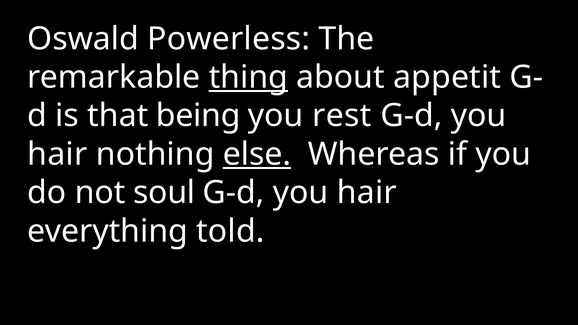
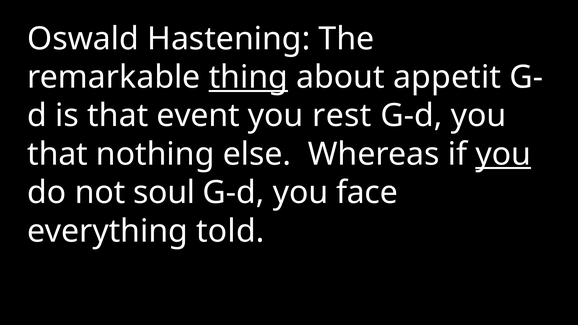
Powerless: Powerless -> Hastening
being: being -> event
hair at (57, 154): hair -> that
else underline: present -> none
you at (503, 154) underline: none -> present
hair at (367, 193): hair -> face
